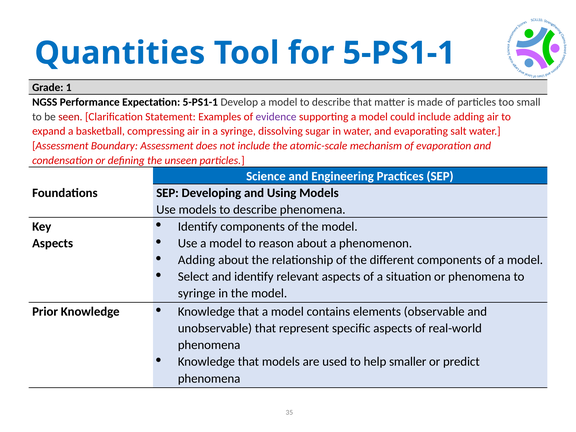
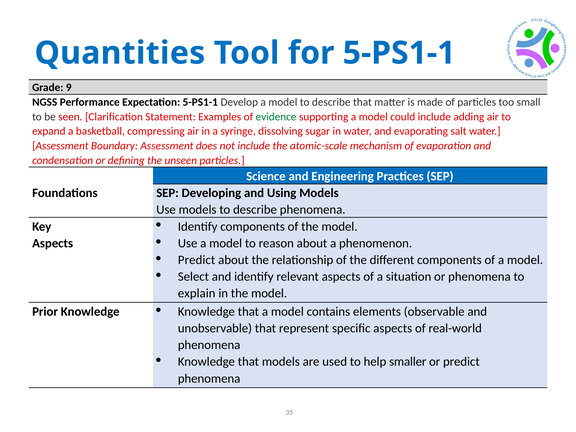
1: 1 -> 9
evidence colour: purple -> green
Adding at (197, 260): Adding -> Predict
syringe at (197, 293): syringe -> explain
